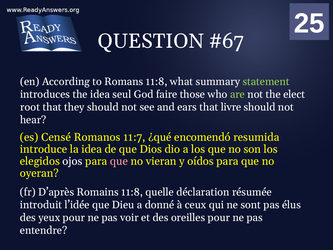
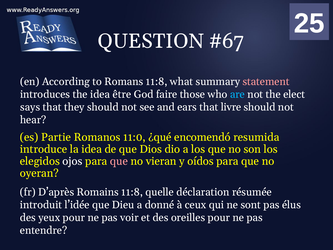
statement colour: light green -> pink
seul: seul -> être
are colour: light green -> light blue
root: root -> says
Censé: Censé -> Partie
11:7: 11:7 -> 11:0
